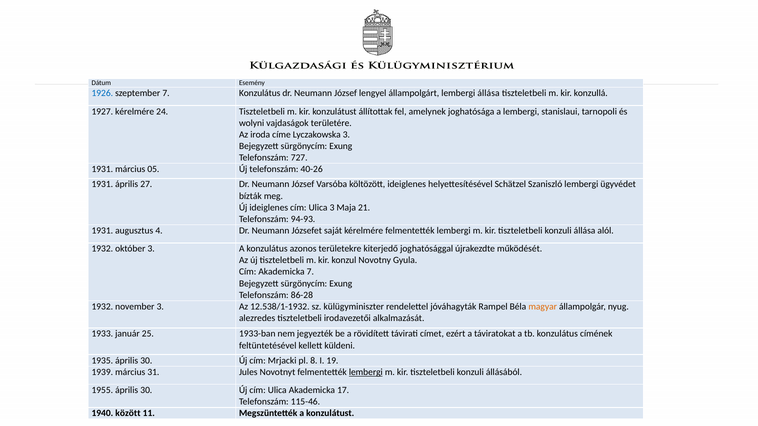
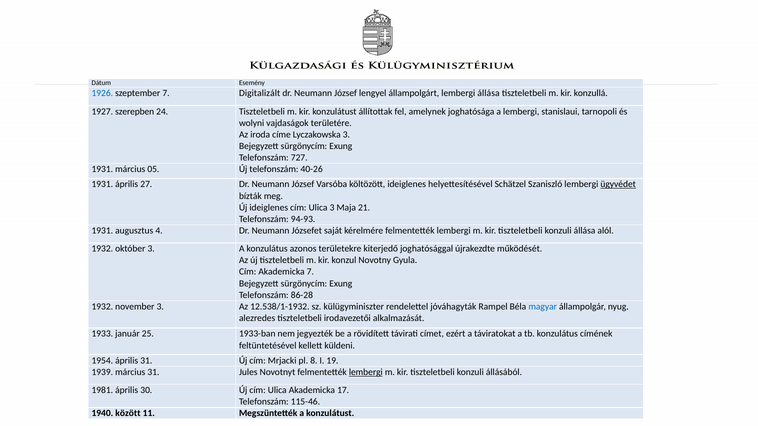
7 Konzulátus: Konzulátus -> Digitalizált
1927 kérelmére: kérelmére -> szerepben
ügyvédet underline: none -> present
magyar colour: orange -> blue
1935: 1935 -> 1954
30 at (146, 361): 30 -> 31
1955: 1955 -> 1981
